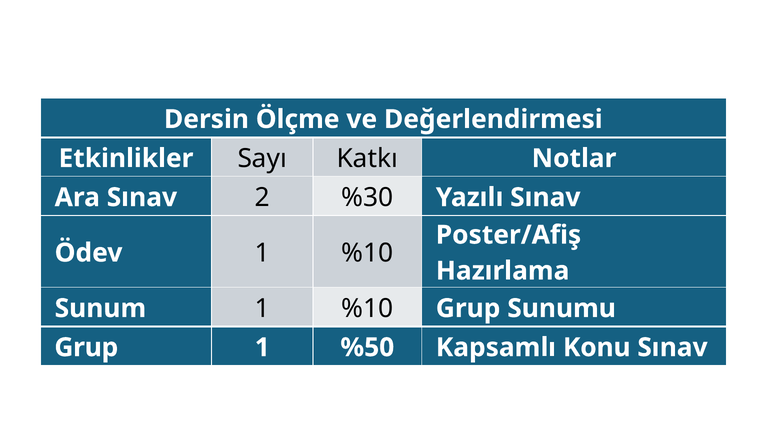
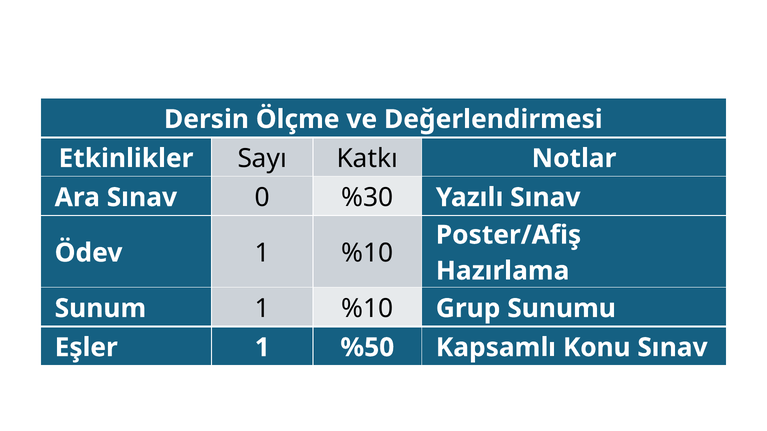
2: 2 -> 0
Grup at (86, 348): Grup -> Eşler
